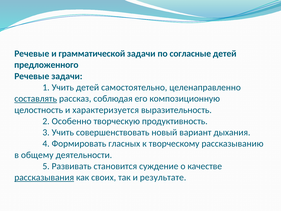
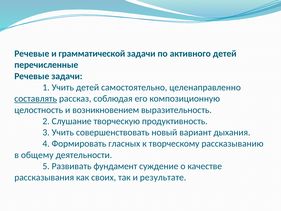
согласные: согласные -> активного
предложенного: предложенного -> перечисленные
характеризуется: характеризуется -> возникновением
Особенно: Особенно -> Слушание
становится: становится -> фундамент
рассказывания underline: present -> none
